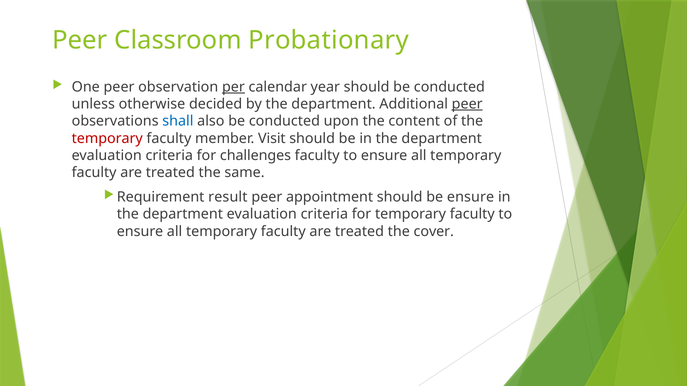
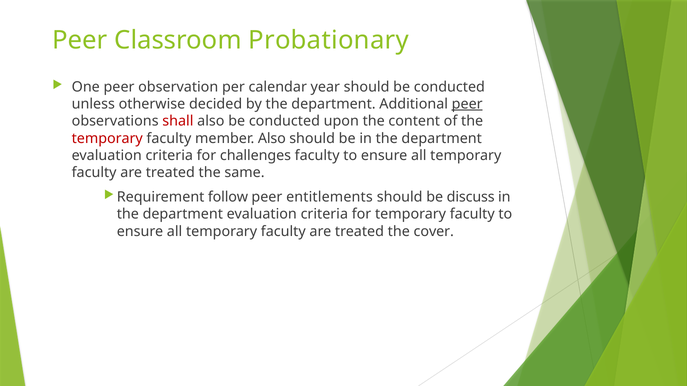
per underline: present -> none
shall colour: blue -> red
member Visit: Visit -> Also
result: result -> follow
appointment: appointment -> entitlements
be ensure: ensure -> discuss
